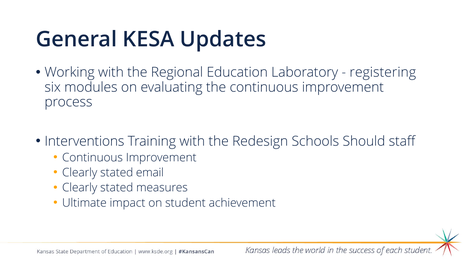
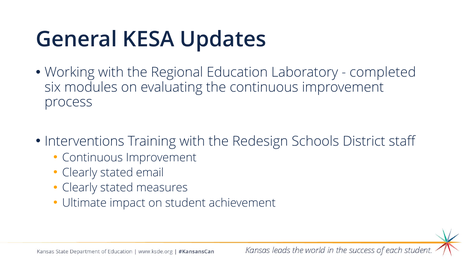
registering: registering -> completed
Should: Should -> District
